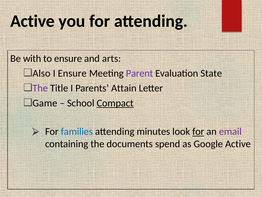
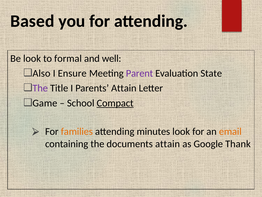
Active at (33, 21): Active -> Based
Be with: with -> look
to ensure: ensure -> formal
arts: arts -> well
families colour: blue -> orange
for at (198, 131) underline: present -> none
email colour: purple -> orange
documents spend: spend -> attain
Google Active: Active -> Thank
